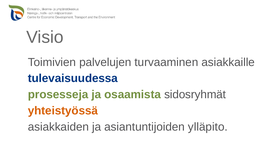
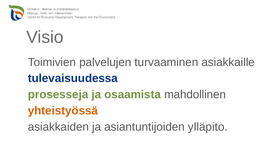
sidosryhmät: sidosryhmät -> mahdollinen
